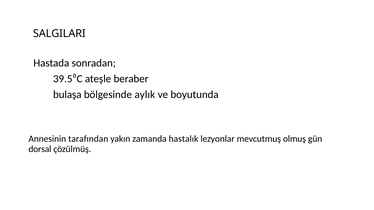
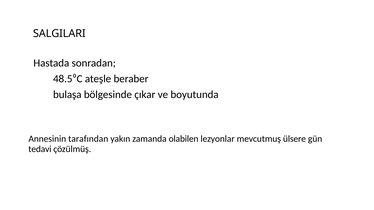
39.5⁰C: 39.5⁰C -> 48.5⁰C
aylık: aylık -> çıkar
hastalık: hastalık -> olabilen
olmuş: olmuş -> ülsere
dorsal: dorsal -> tedavi
